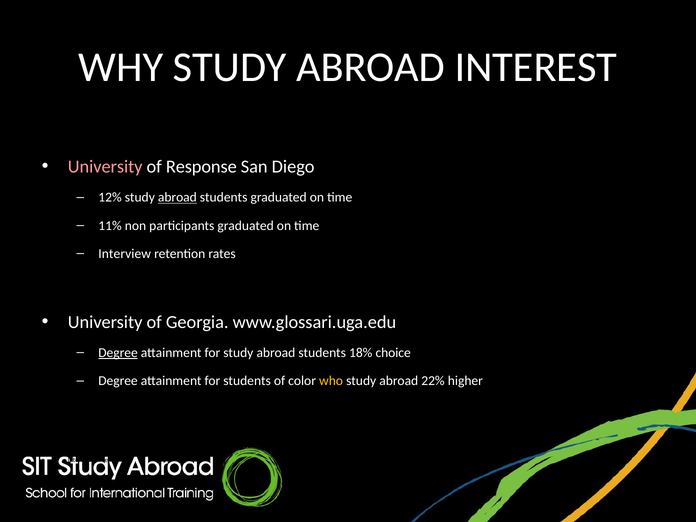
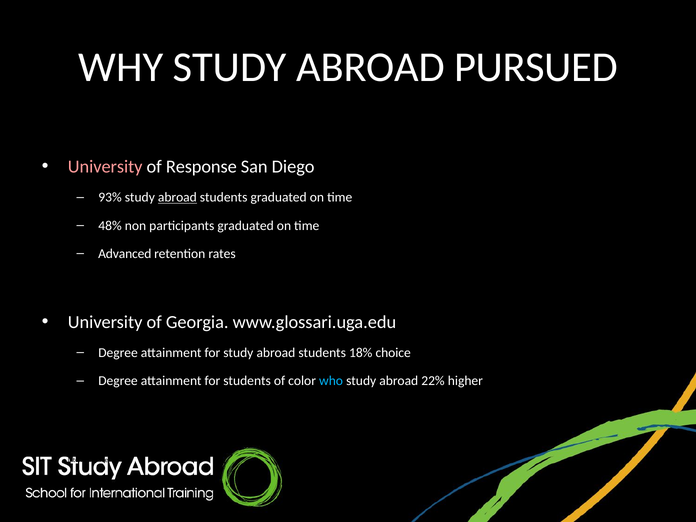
INTEREST: INTEREST -> PURSUED
12%: 12% -> 93%
11%: 11% -> 48%
Interview: Interview -> Advanced
Degree at (118, 353) underline: present -> none
who colour: yellow -> light blue
